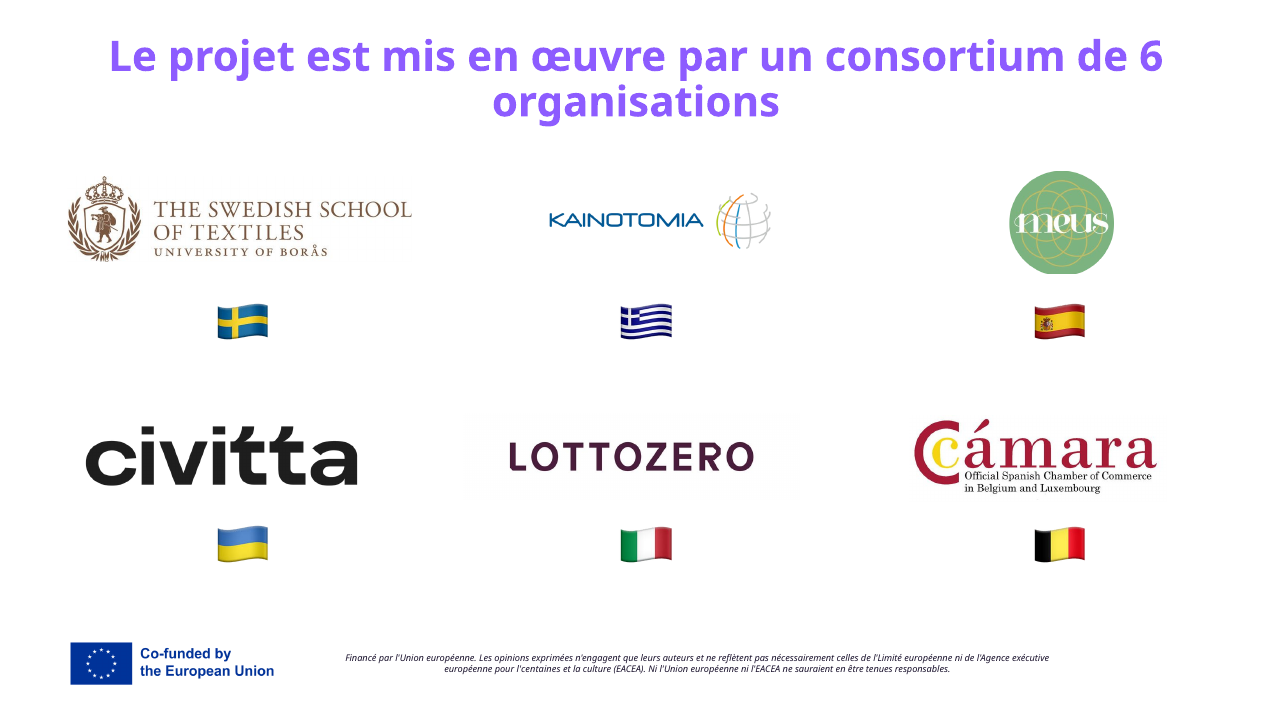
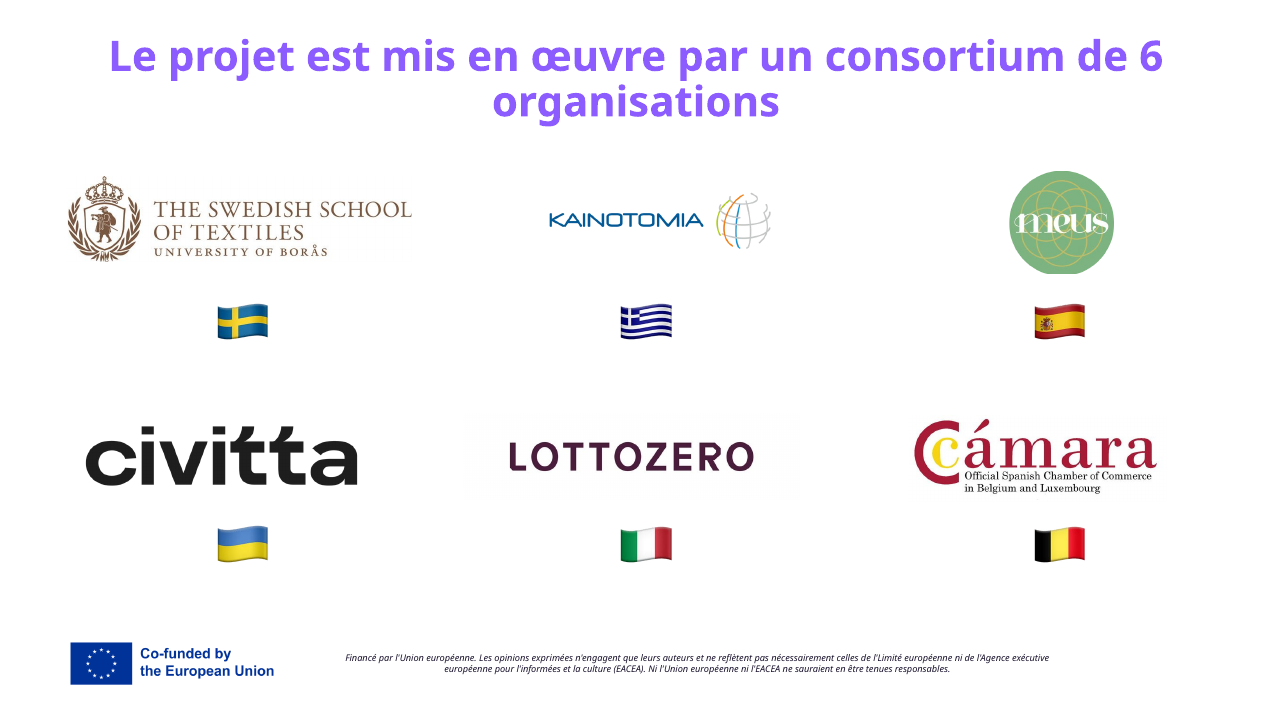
l'centaines: l'centaines -> l'informées
